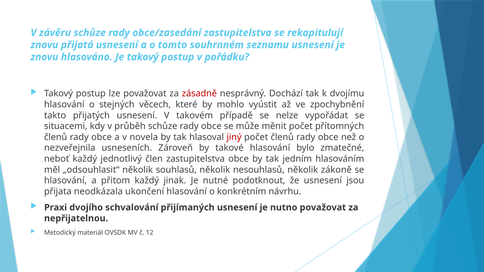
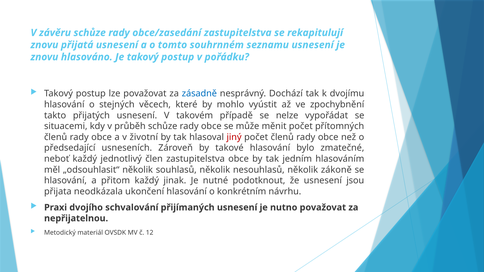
zásadně colour: red -> blue
novela: novela -> životní
nezveřejnila: nezveřejnila -> předsedající
